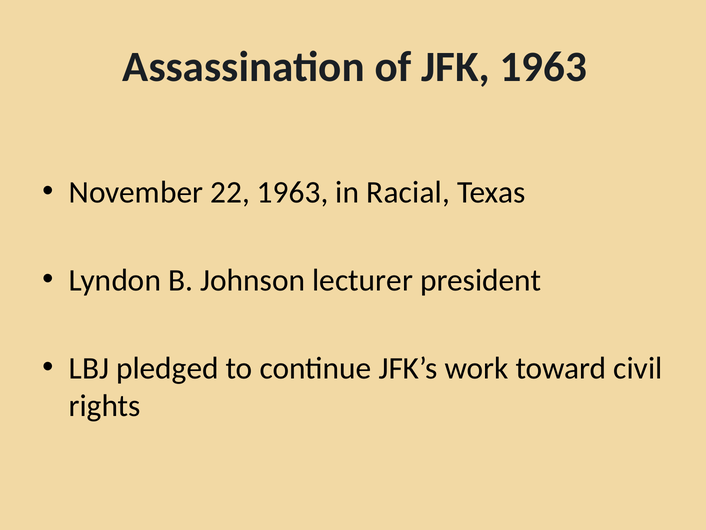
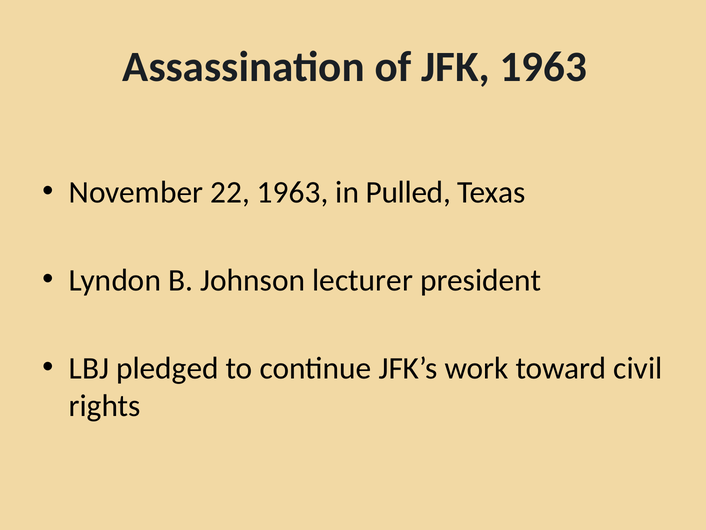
Racial: Racial -> Pulled
